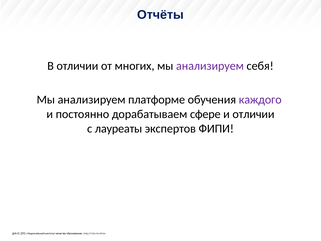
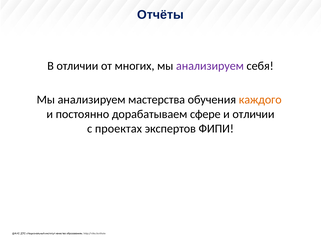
платформе: платформе -> мастерства
каждого colour: purple -> orange
лауреаты: лауреаты -> проектах
